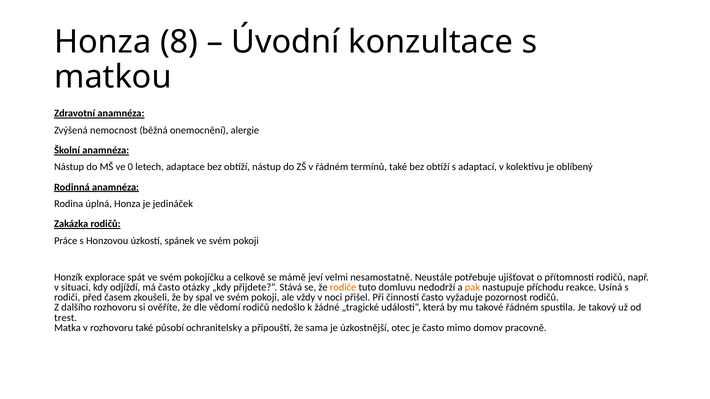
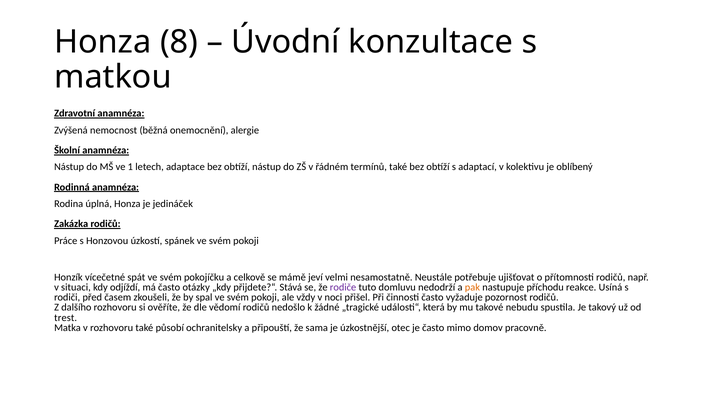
0: 0 -> 1
explorace: explorace -> vícečetné
rodiče colour: orange -> purple
takové řádném: řádném -> nebudu
